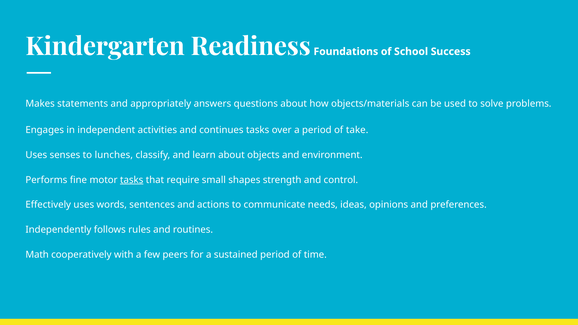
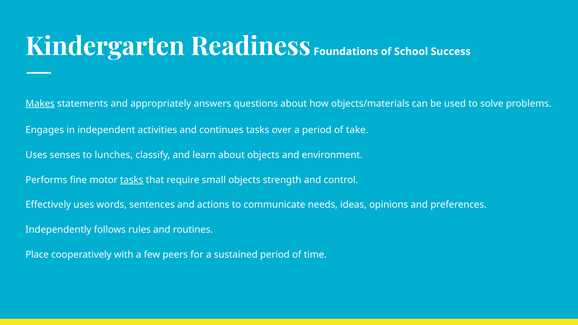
Makes underline: none -> present
small shapes: shapes -> objects
Math: Math -> Place
